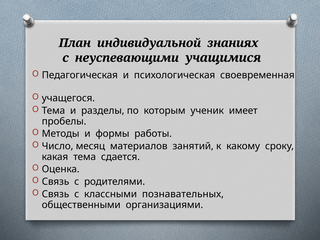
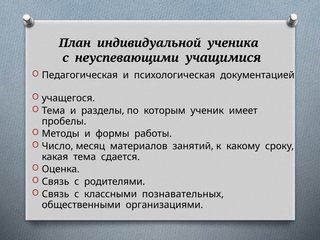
знаниях: знаниях -> ученика
своевременная: своевременная -> документацией
